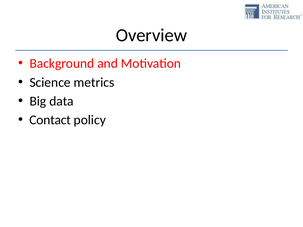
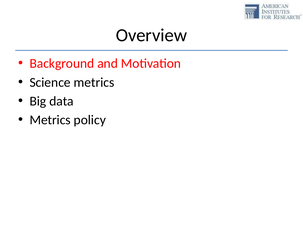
Contact at (50, 120): Contact -> Metrics
